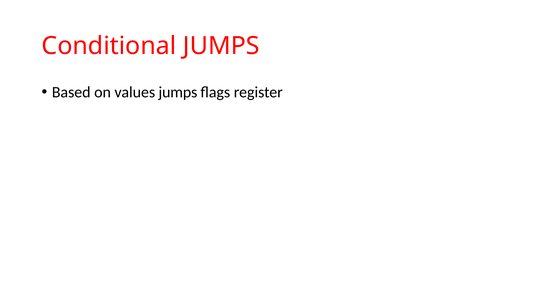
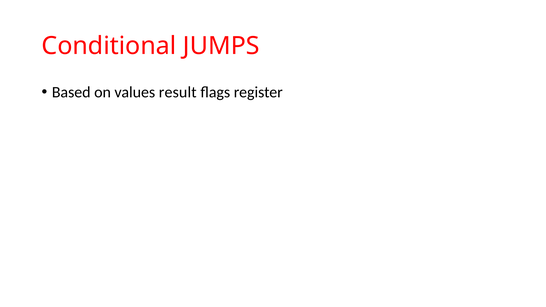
values jumps: jumps -> result
